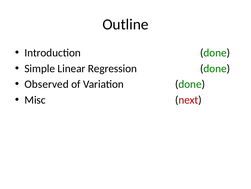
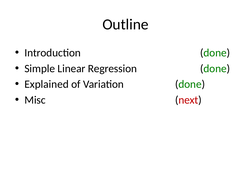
Observed: Observed -> Explained
